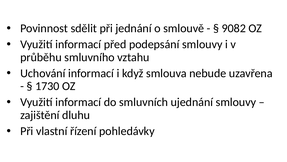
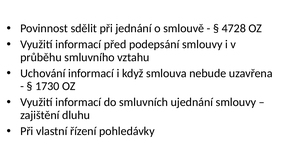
9082: 9082 -> 4728
